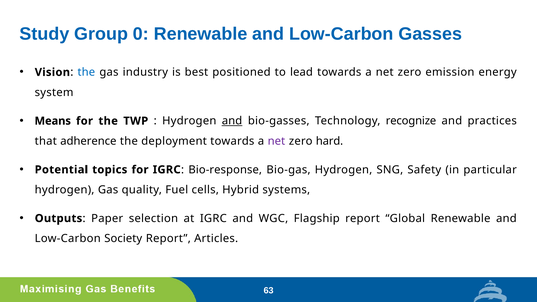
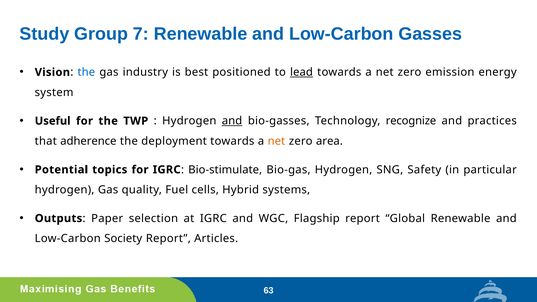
0: 0 -> 7
lead underline: none -> present
Means: Means -> Useful
net at (276, 141) colour: purple -> orange
hard: hard -> area
Bio-response: Bio-response -> Bio-stimulate
